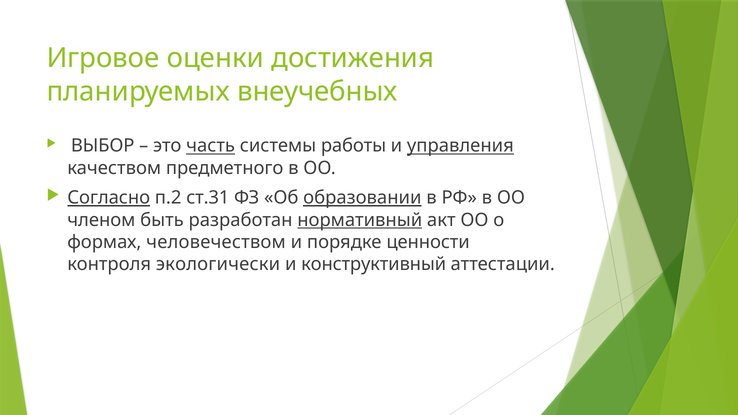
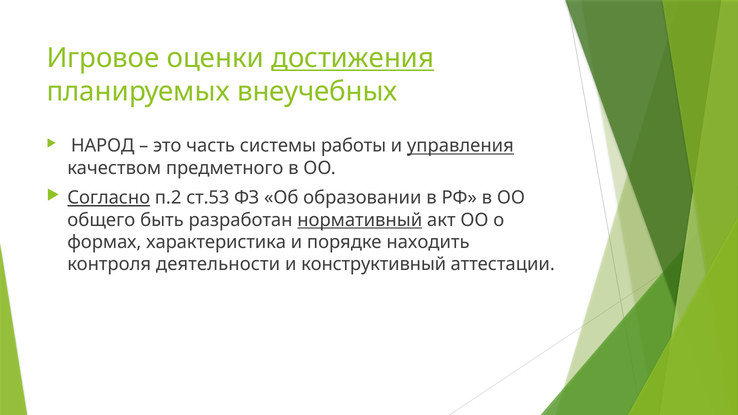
достижения underline: none -> present
ВЫБОР: ВЫБОР -> НАРОД
часть underline: present -> none
ст.31: ст.31 -> ст.53
образовании underline: present -> none
членом: членом -> общего
человечеством: человечеством -> характеристика
ценности: ценности -> находить
экологически: экологически -> деятельности
